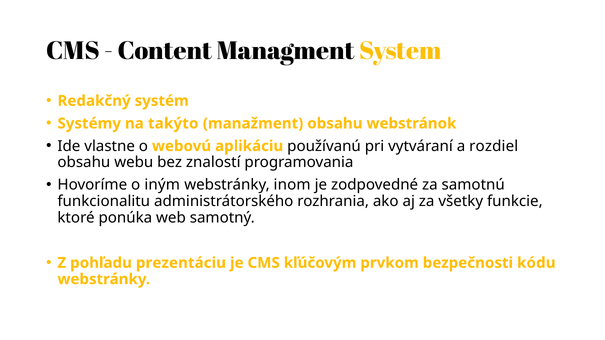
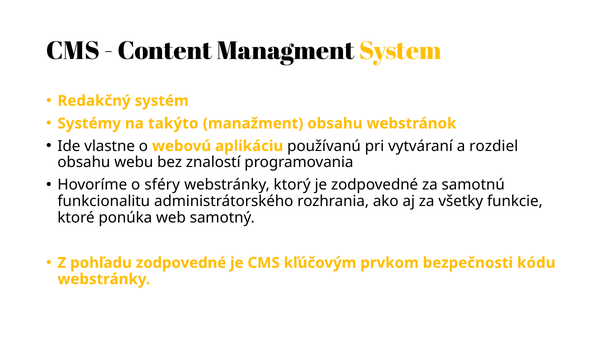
iným: iným -> sféry
inom: inom -> ktorý
pohľadu prezentáciu: prezentáciu -> zodpovedné
